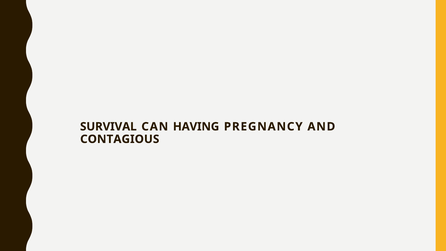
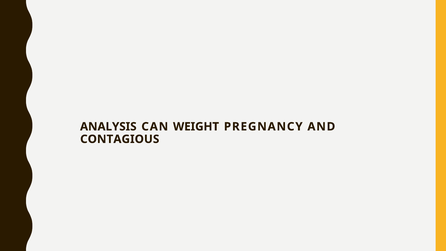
SURVIVAL: SURVIVAL -> ANALYSIS
HAVING: HAVING -> WEIGHT
